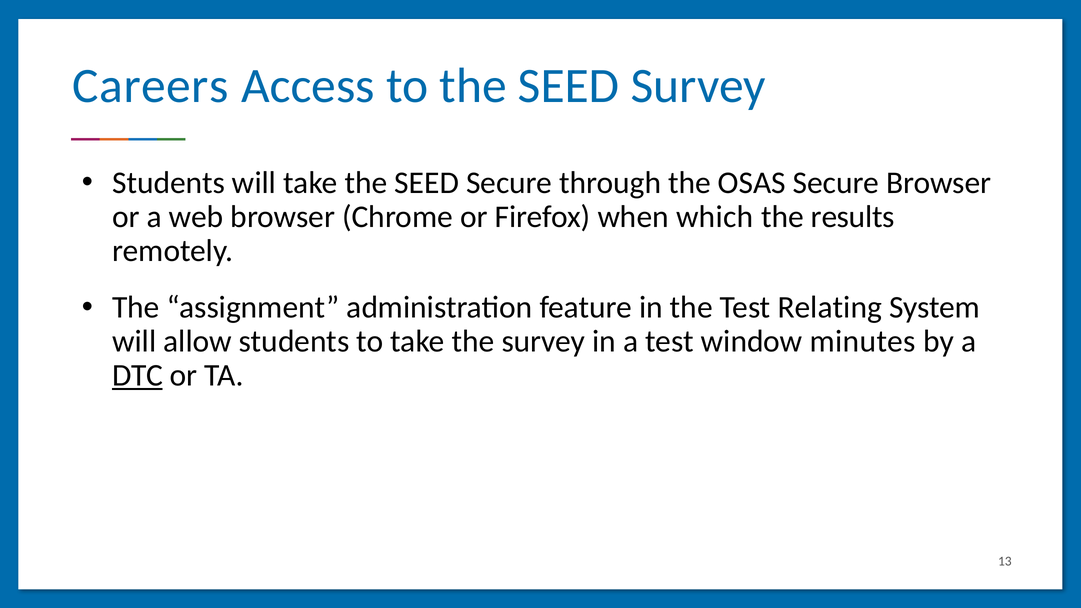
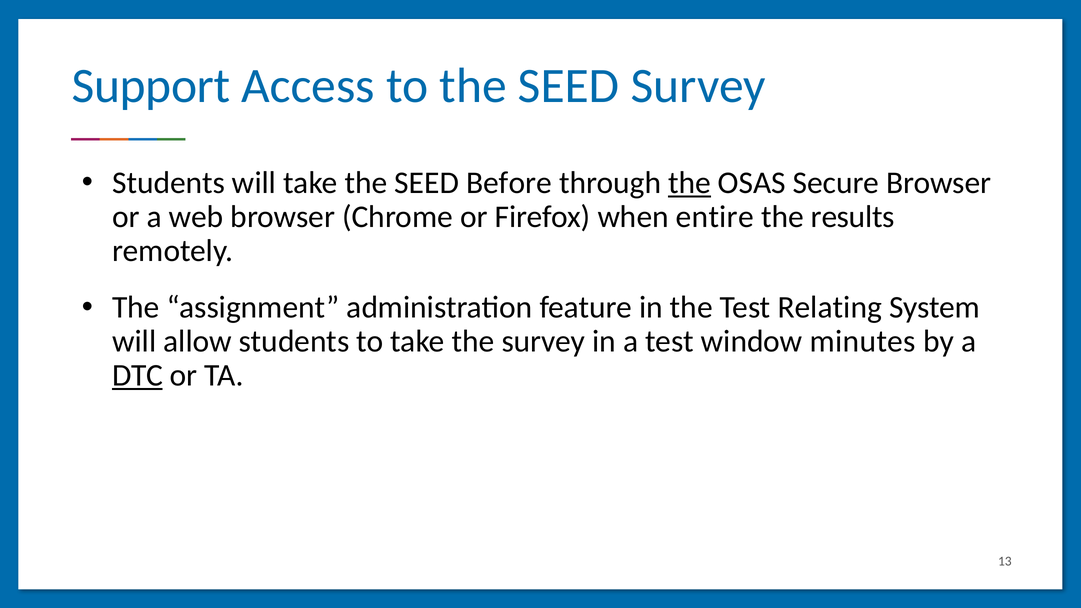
Careers: Careers -> Support
SEED Secure: Secure -> Before
the at (690, 183) underline: none -> present
which: which -> entire
